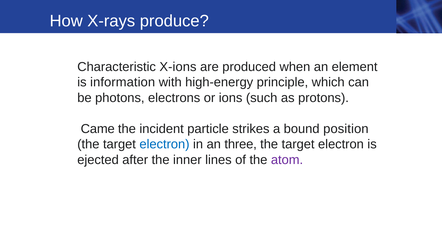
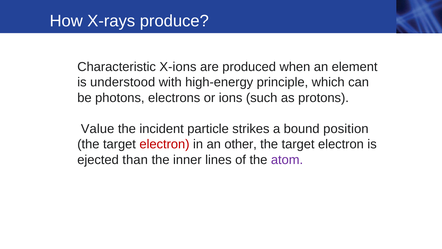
information: information -> understood
Came: Came -> Value
electron at (164, 144) colour: blue -> red
three: three -> other
after: after -> than
